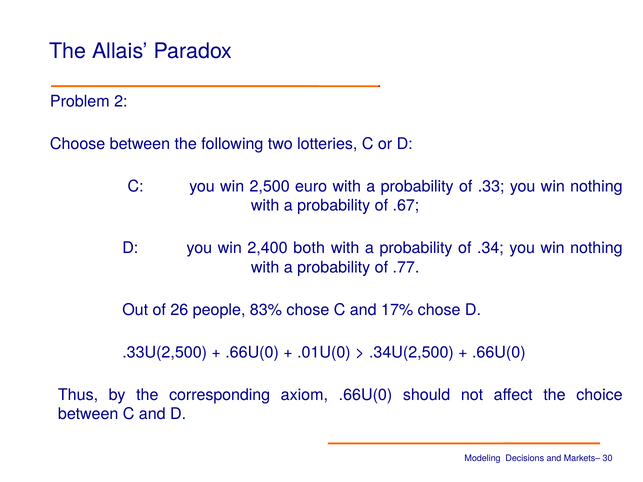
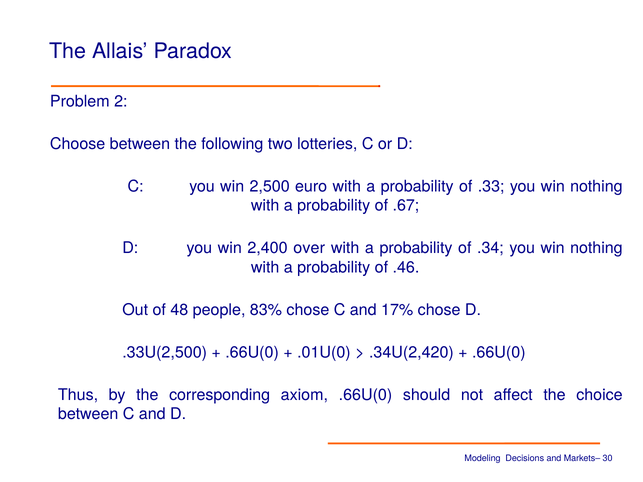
both: both -> over
.77: .77 -> .46
26: 26 -> 48
.34U(2,500: .34U(2,500 -> .34U(2,420
